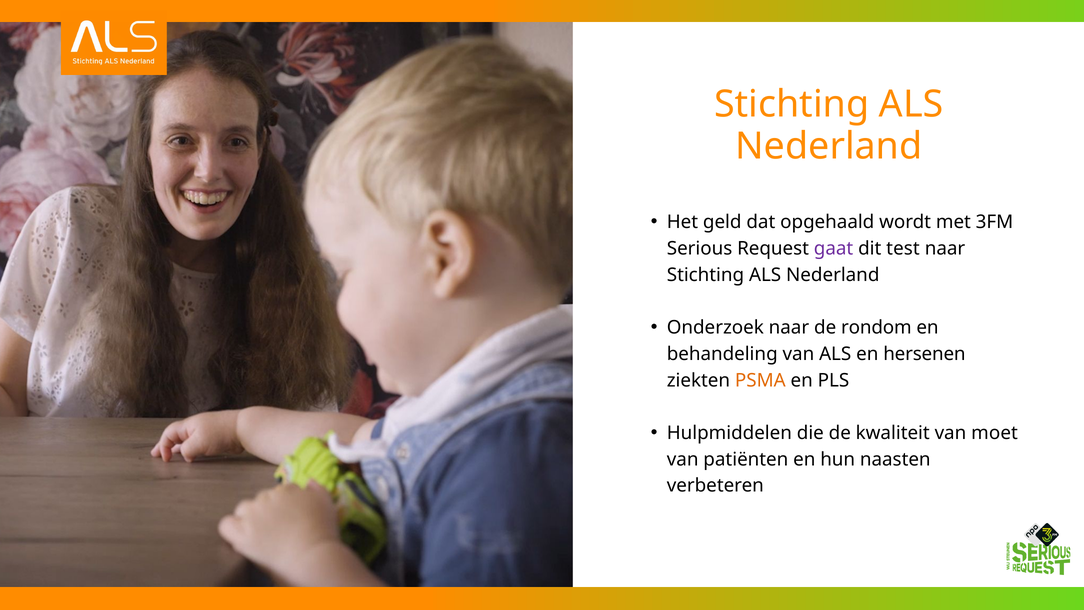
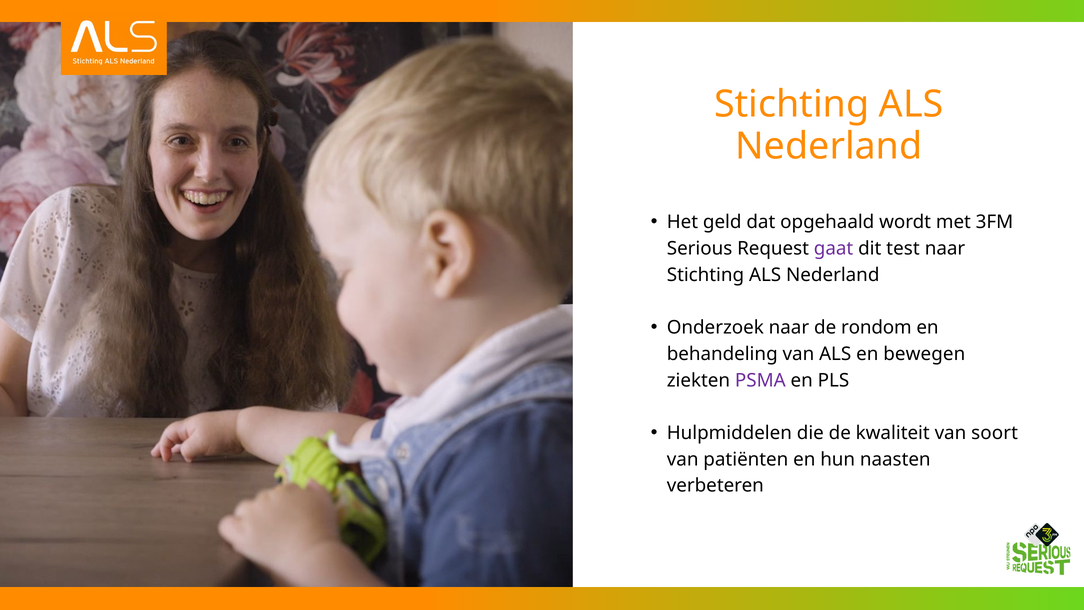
hersenen: hersenen -> bewegen
PSMA colour: orange -> purple
moet: moet -> soort
